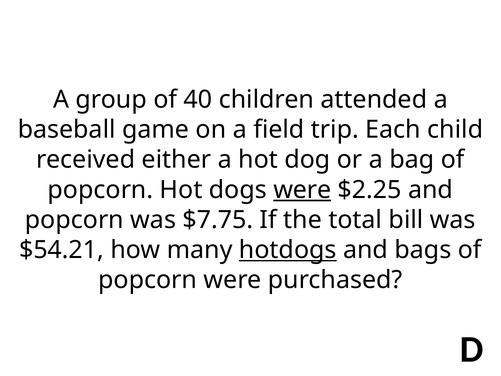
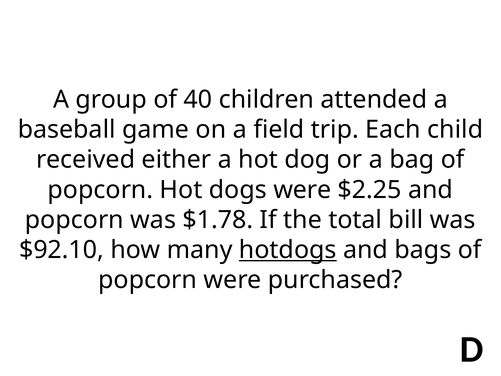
were at (302, 190) underline: present -> none
$7.75: $7.75 -> $1.78
$54.21: $54.21 -> $92.10
